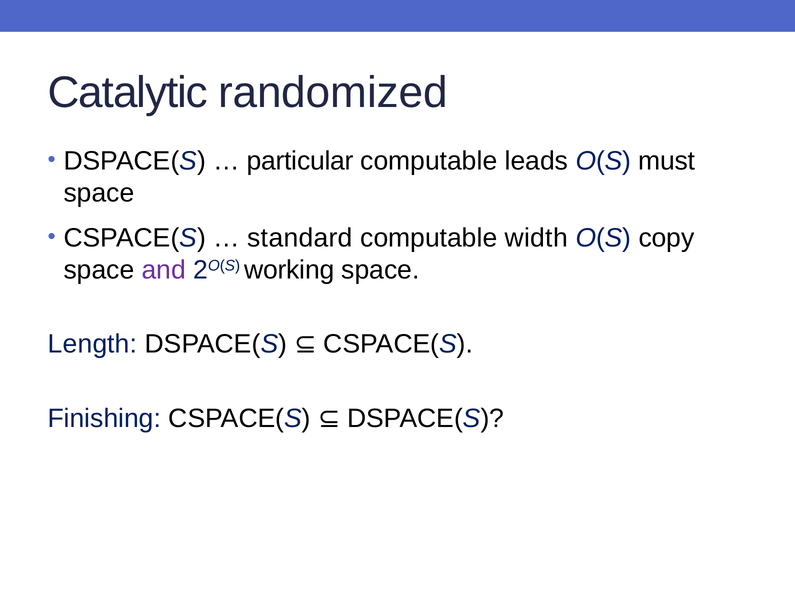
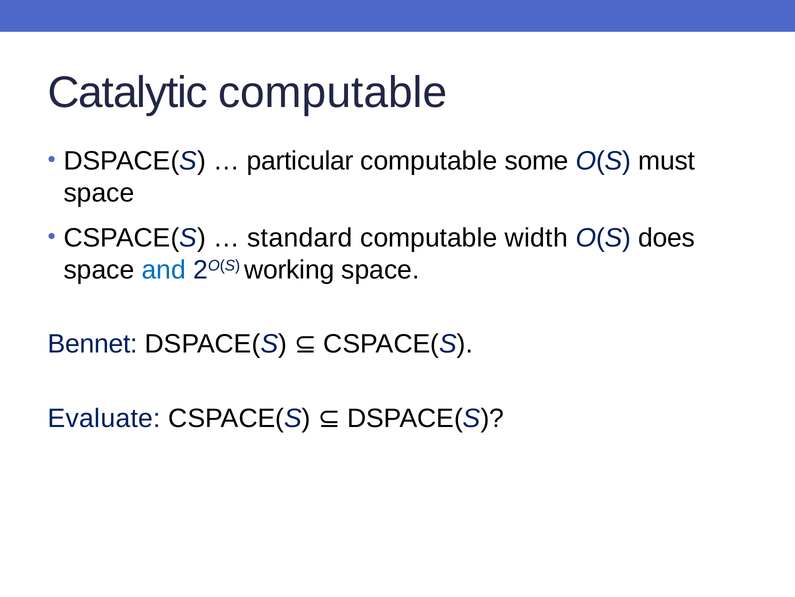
Catalytic randomized: randomized -> computable
leads: leads -> some
copy: copy -> does
and colour: purple -> blue
Length: Length -> Bennet
Finishing: Finishing -> Evaluate
